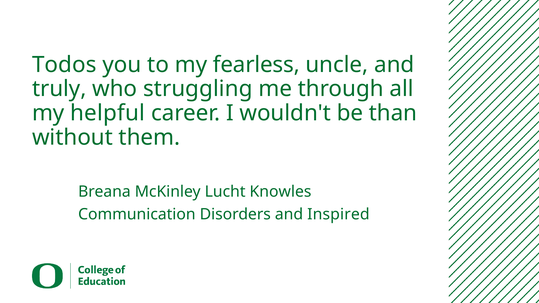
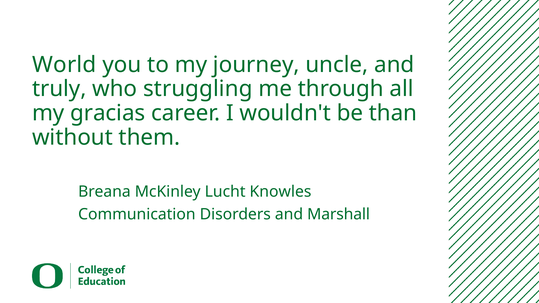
Todos: Todos -> World
fearless: fearless -> journey
helpful: helpful -> gracias
Inspired: Inspired -> Marshall
